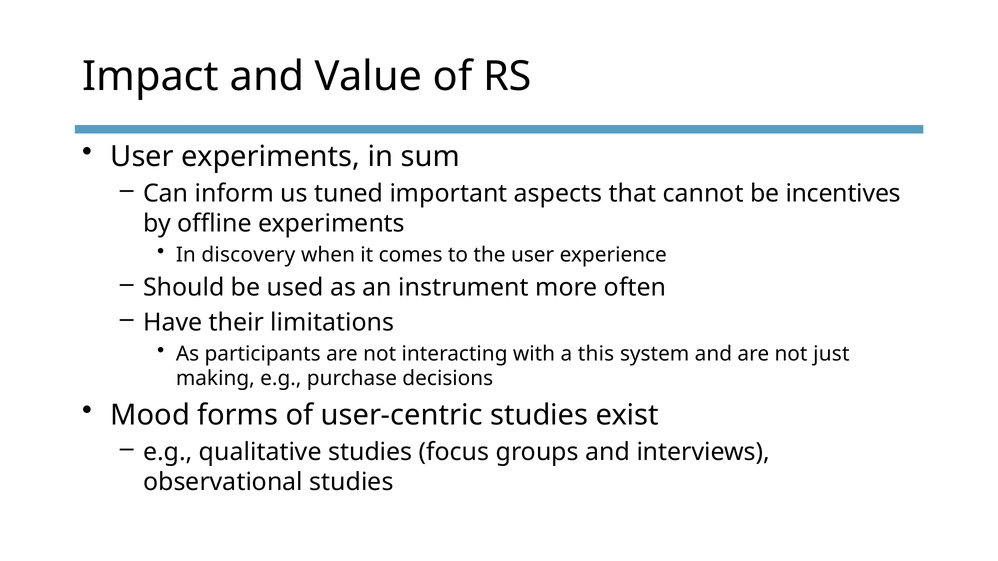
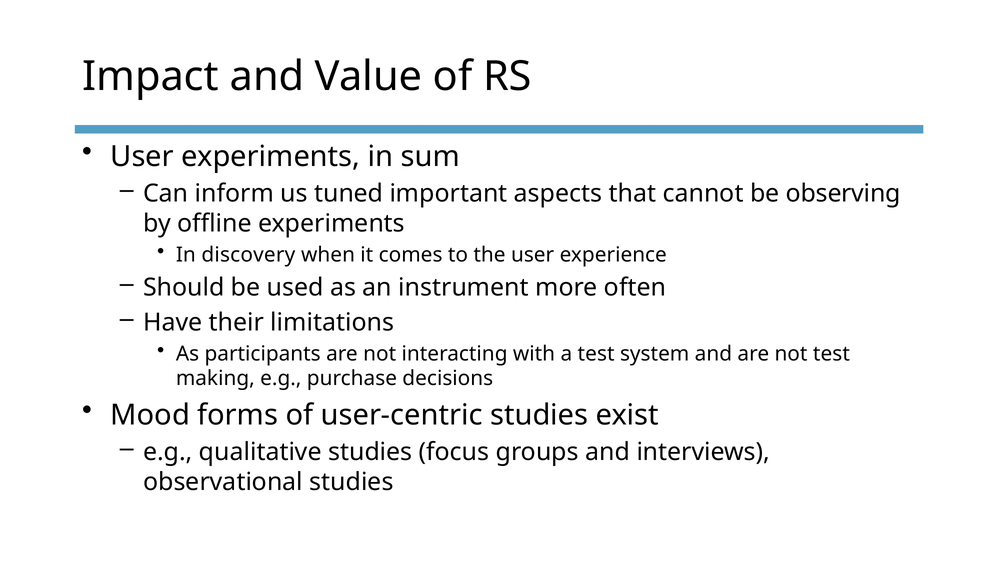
incentives: incentives -> observing
a this: this -> test
not just: just -> test
